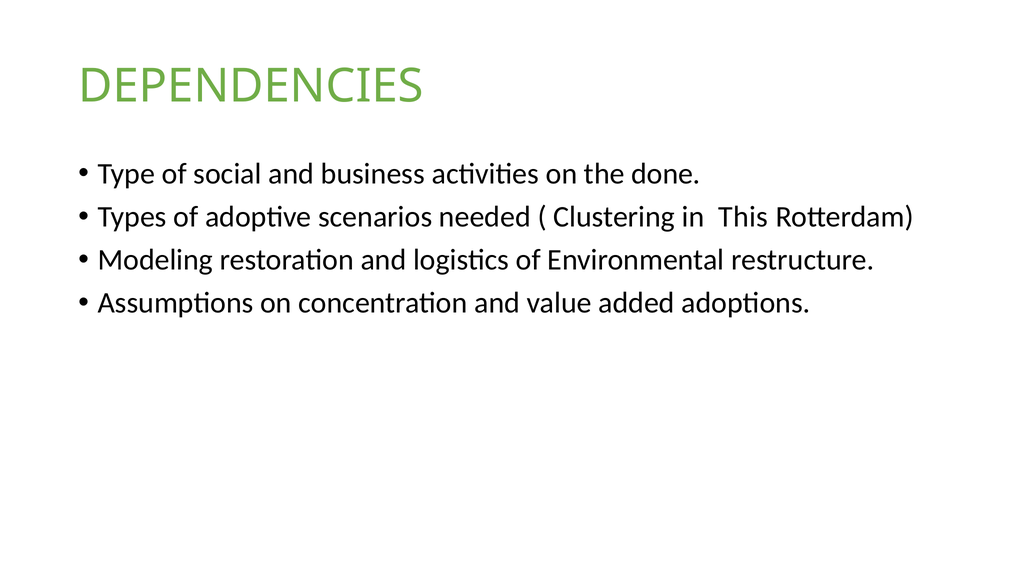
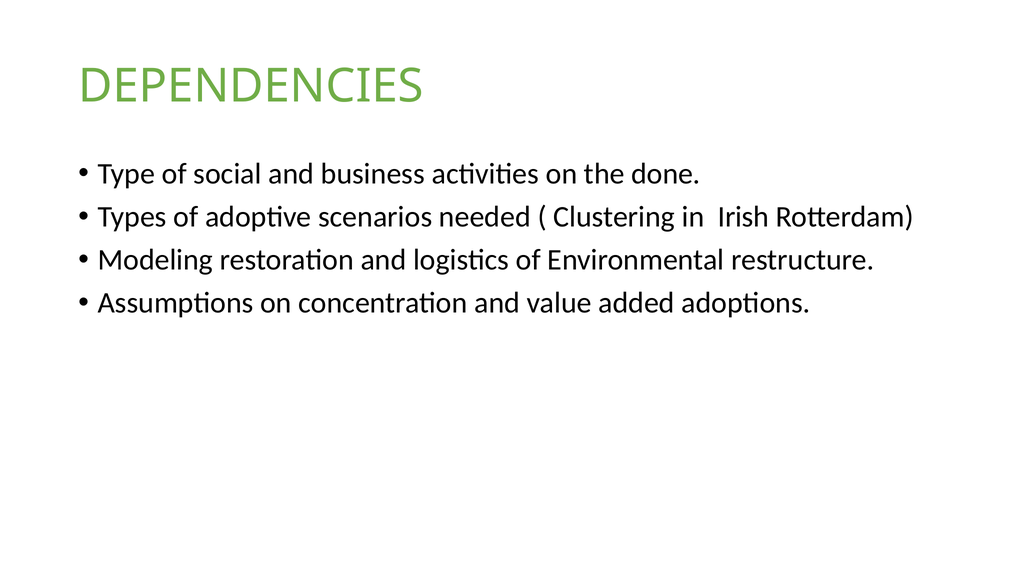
This: This -> Irish
